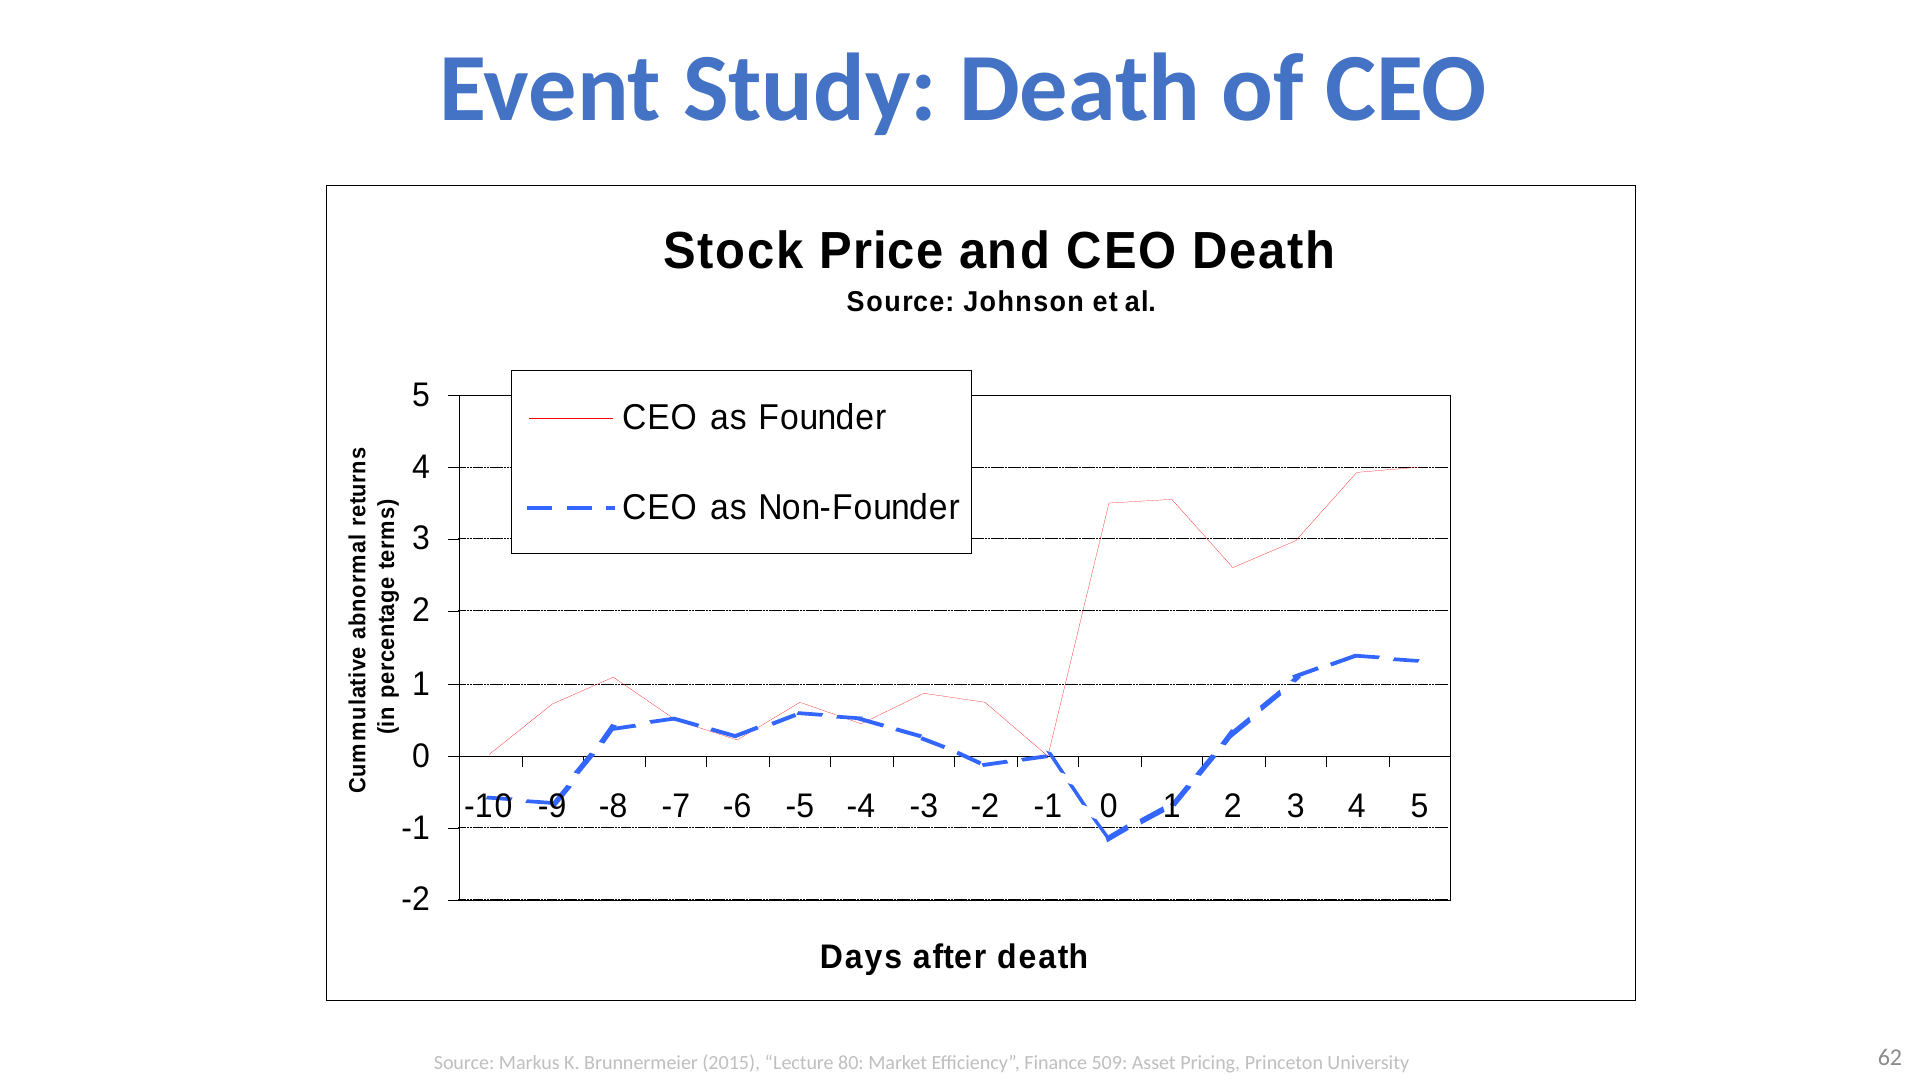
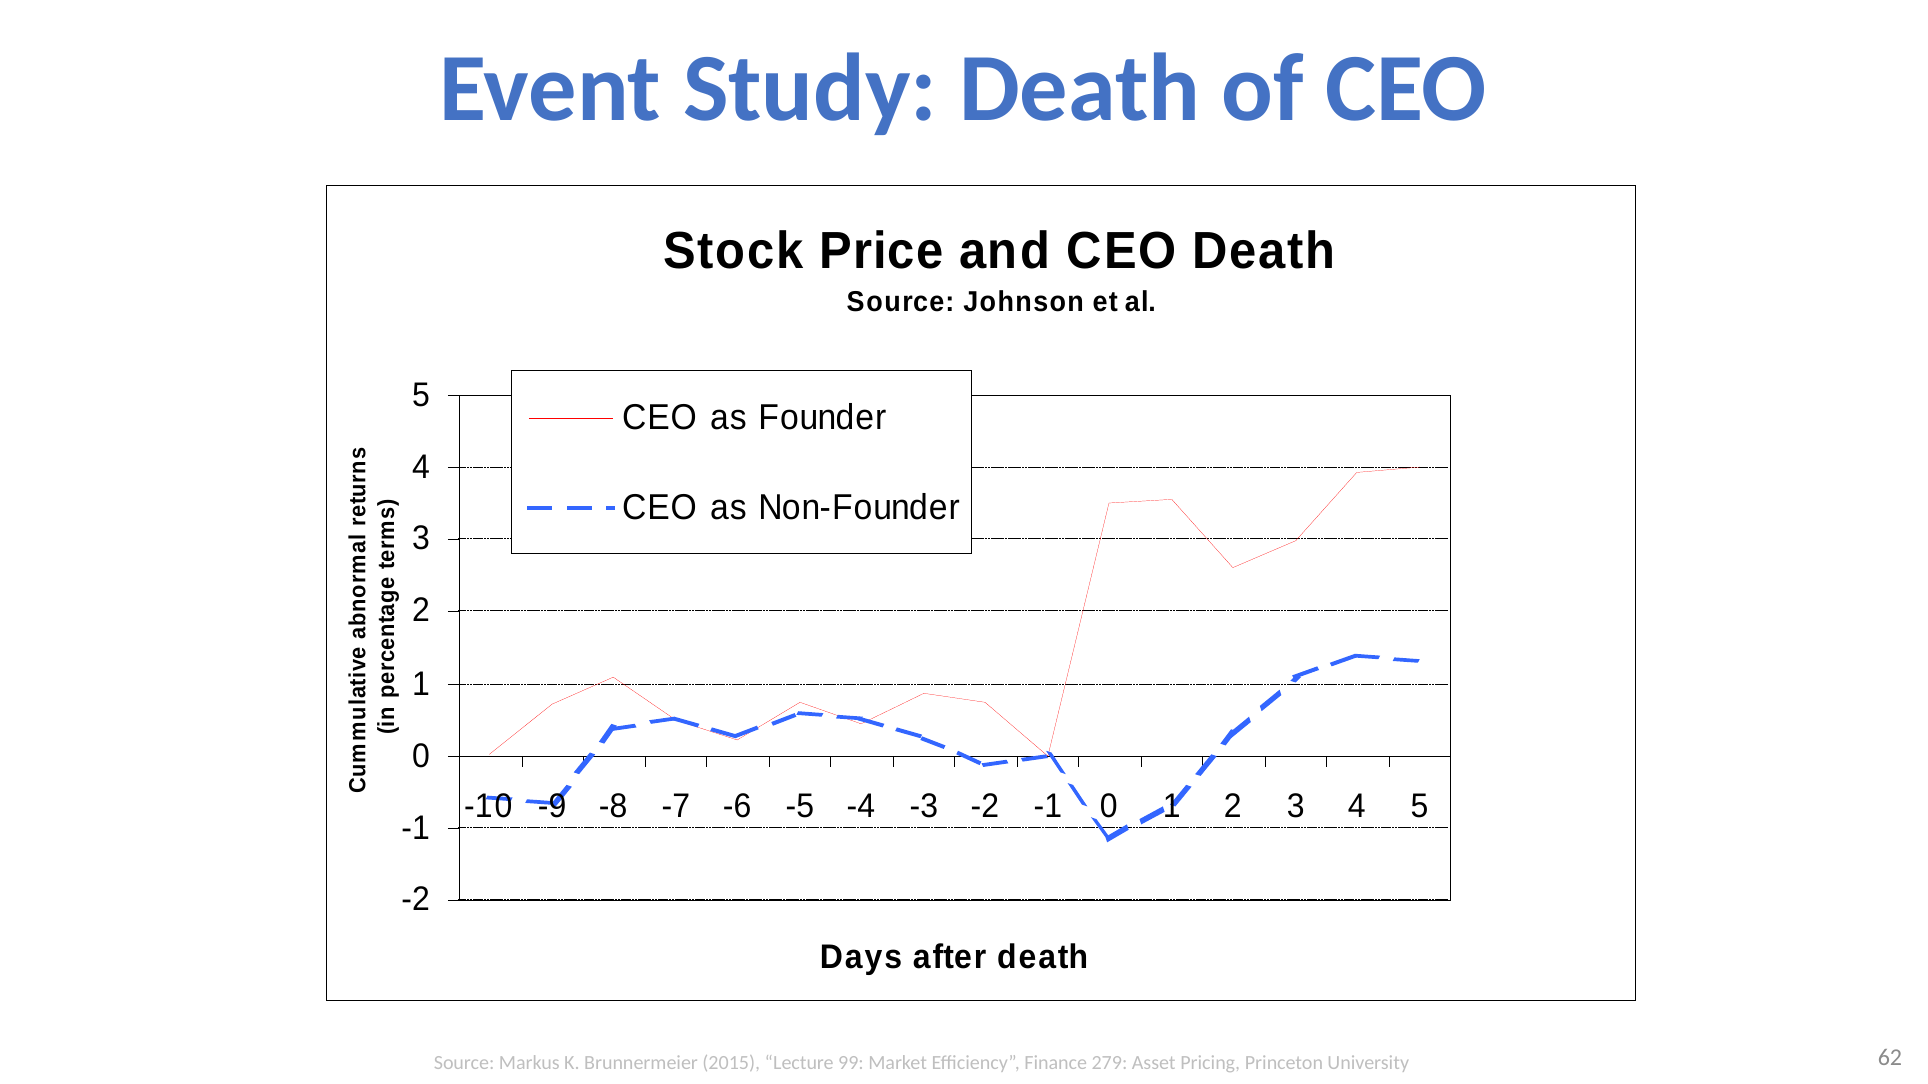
80: 80 -> 99
509: 509 -> 279
